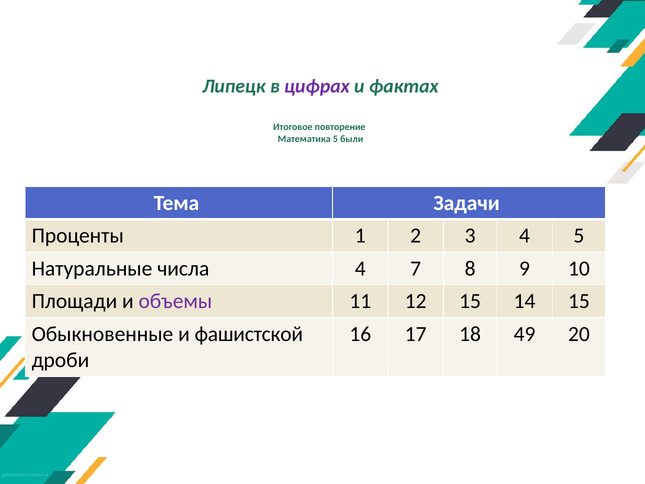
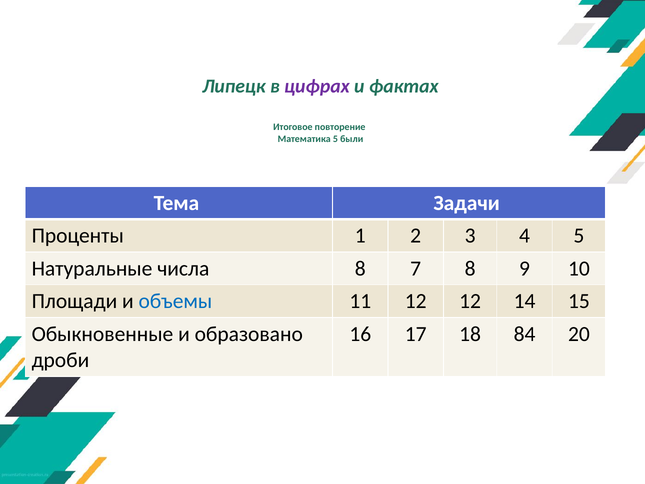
числа 4: 4 -> 8
объемы colour: purple -> blue
12 15: 15 -> 12
фашистской: фашистской -> образовано
49: 49 -> 84
